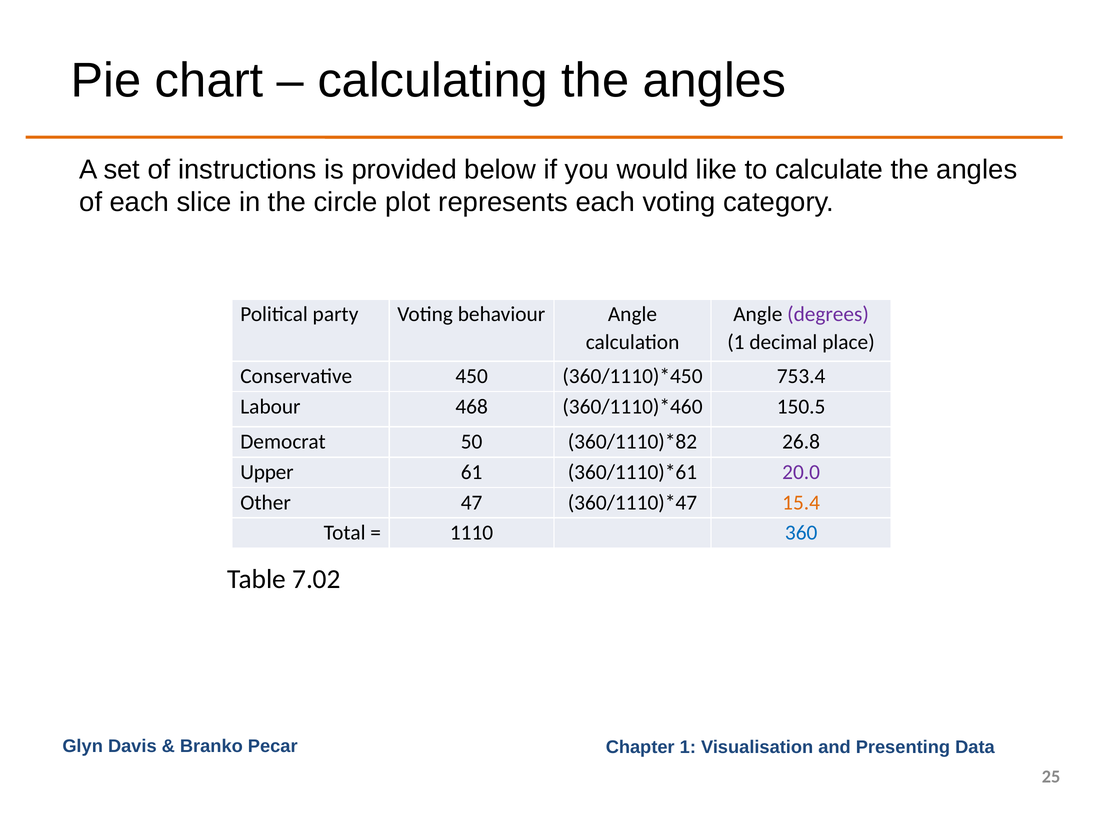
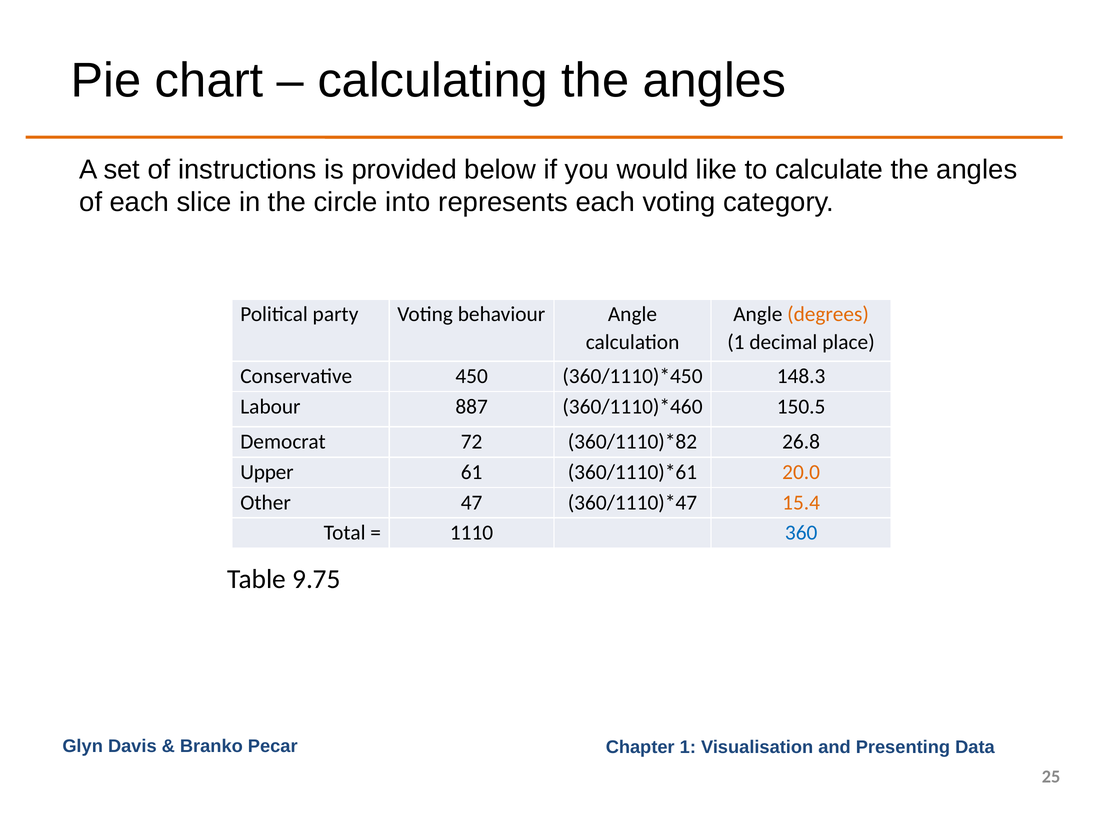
plot: plot -> into
degrees colour: purple -> orange
753.4: 753.4 -> 148.3
468: 468 -> 887
50: 50 -> 72
20.0 colour: purple -> orange
7.02: 7.02 -> 9.75
